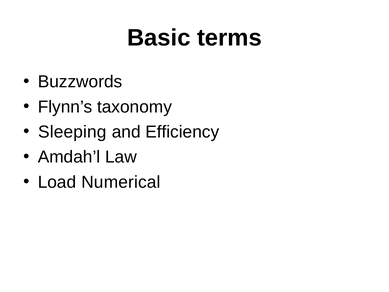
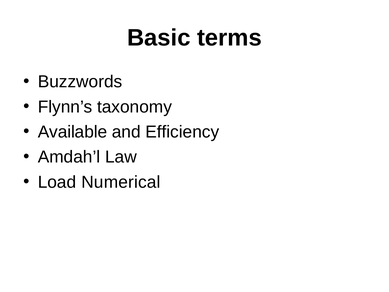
Sleeping: Sleeping -> Available
